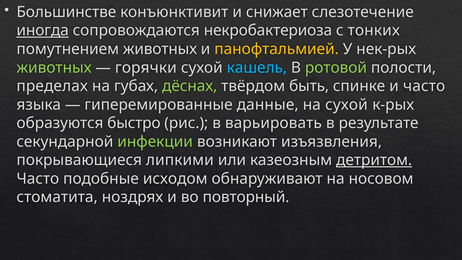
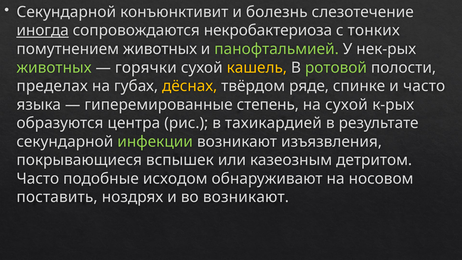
Большинстве at (66, 12): Большинстве -> Секундарной
снижает: снижает -> болезнь
панофтальмией colour: yellow -> light green
кашель colour: light blue -> yellow
дёснах colour: light green -> yellow
быть: быть -> ряде
данные: данные -> степень
быстро: быстро -> центра
варьировать: варьировать -> тахикардией
липкими: липкими -> вспышек
детритом underline: present -> none
стоматита: стоматита -> поставить
во повторный: повторный -> возникают
